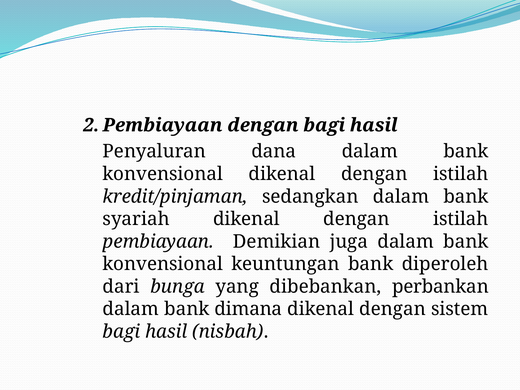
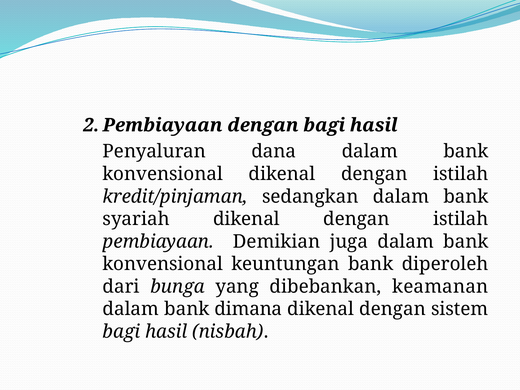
perbankan: perbankan -> keamanan
